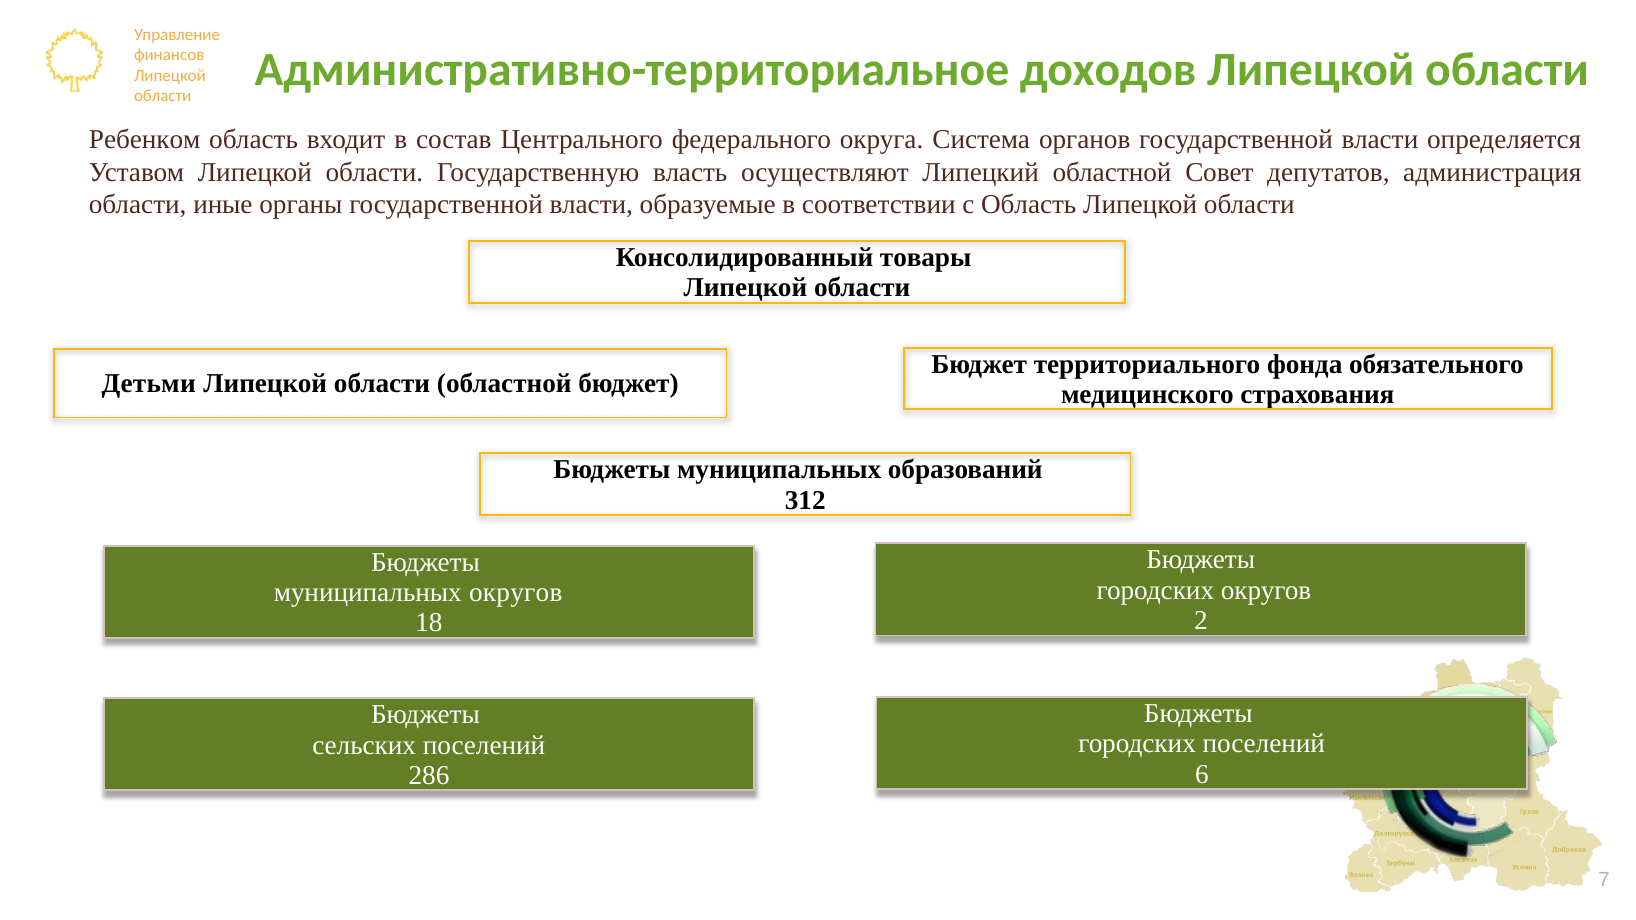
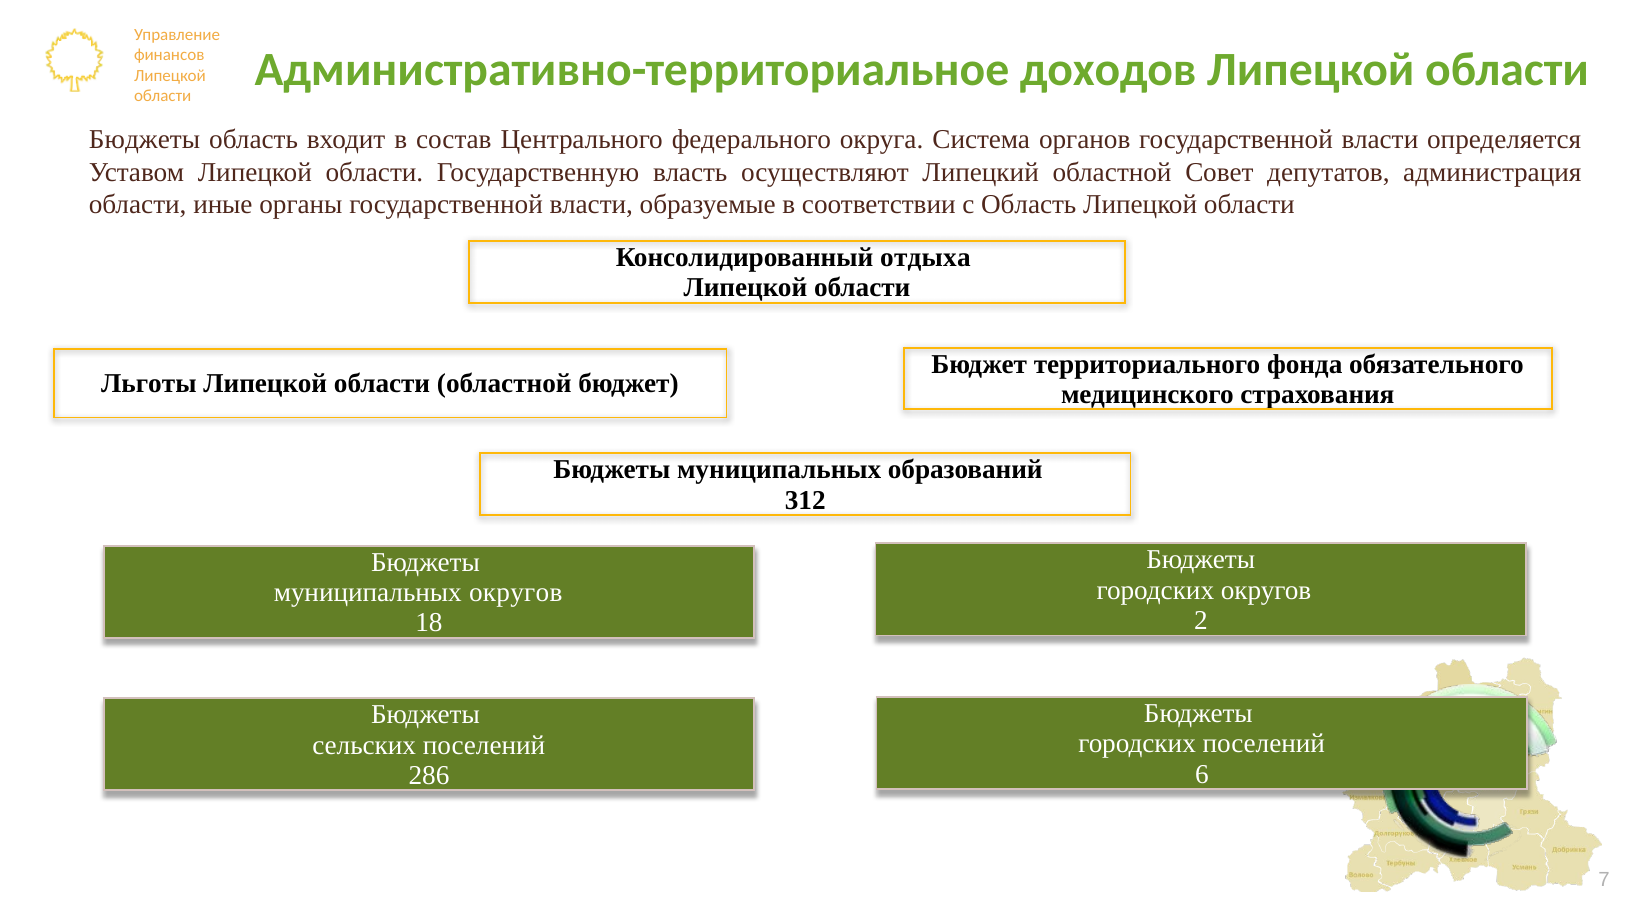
Ребенком at (145, 139): Ребенком -> Бюджеты
товары: товары -> отдыха
Детьми: Детьми -> Льготы
